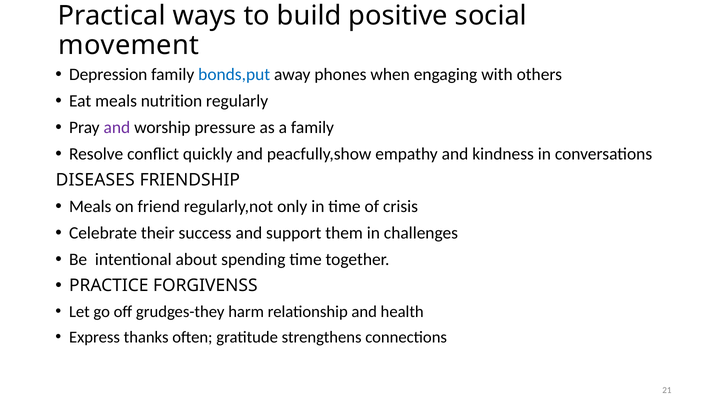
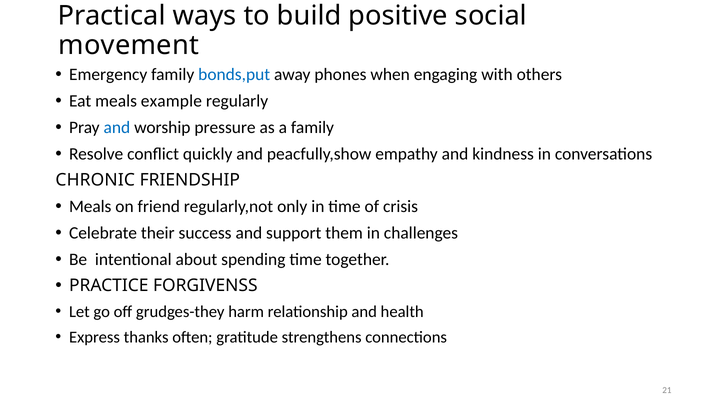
Depression: Depression -> Emergency
nutrition: nutrition -> example
and at (117, 127) colour: purple -> blue
DISEASES: DISEASES -> CHRONIC
